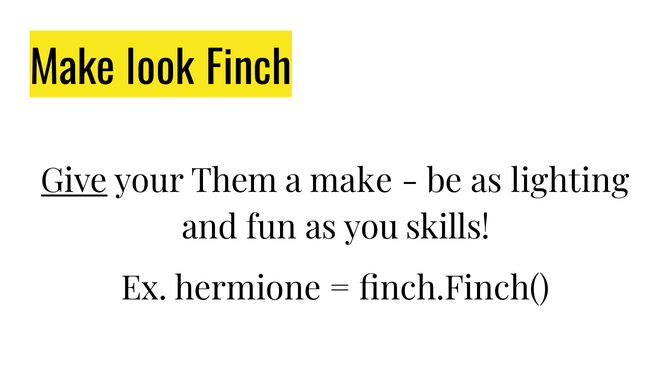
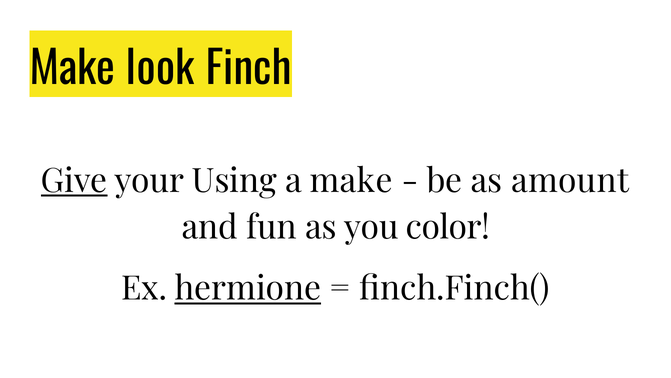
Them: Them -> Using
lighting: lighting -> amount
skills: skills -> color
hermione underline: none -> present
